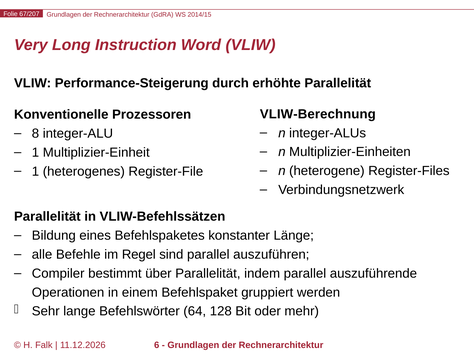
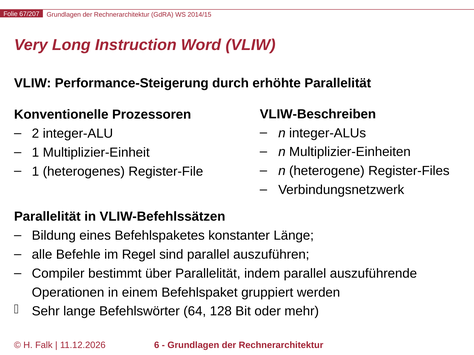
VLIW-Berechnung: VLIW-Berechnung -> VLIW-Beschreiben
8: 8 -> 2
